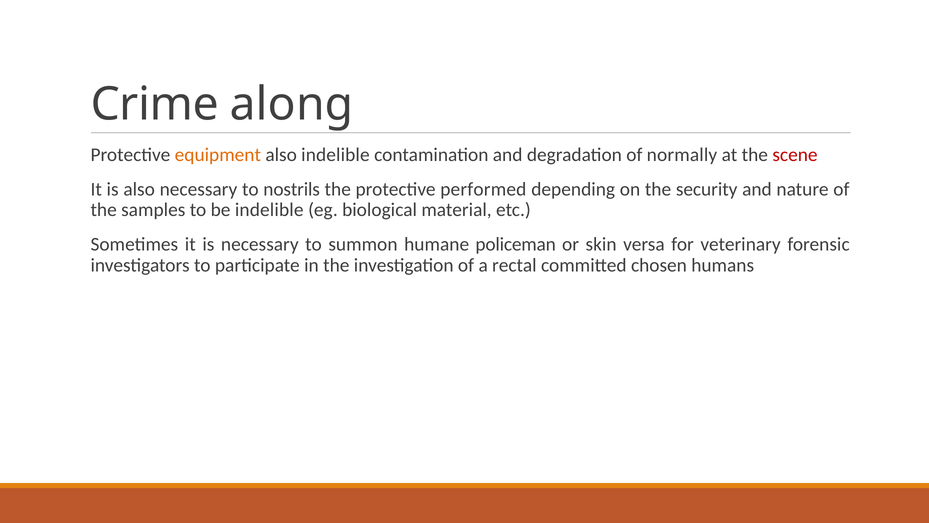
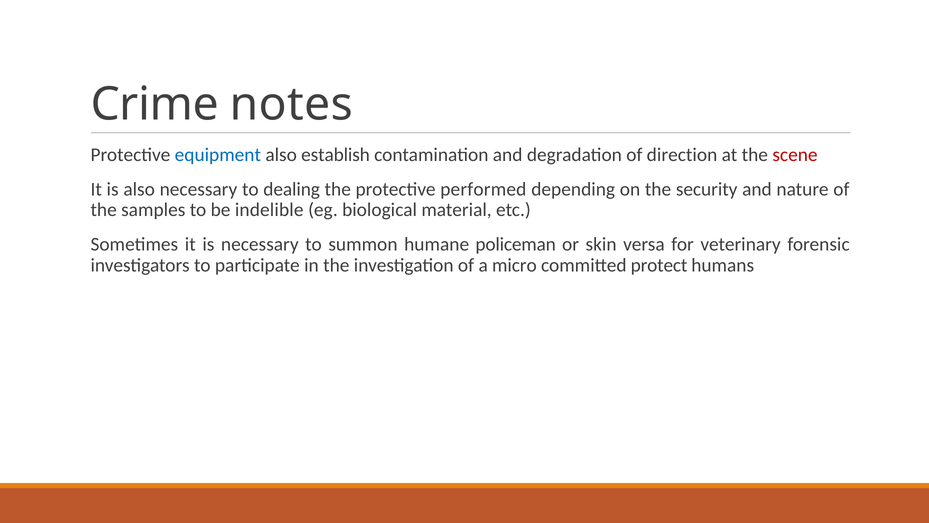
along: along -> notes
equipment colour: orange -> blue
also indelible: indelible -> establish
normally: normally -> direction
nostrils: nostrils -> dealing
rectal: rectal -> micro
chosen: chosen -> protect
